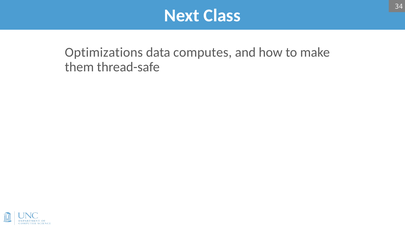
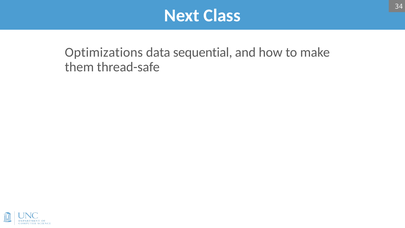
computes: computes -> sequential
